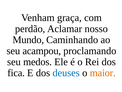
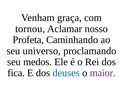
perdão: perdão -> tornou
Mundo: Mundo -> Profeta
acampou: acampou -> universo
maior colour: orange -> purple
